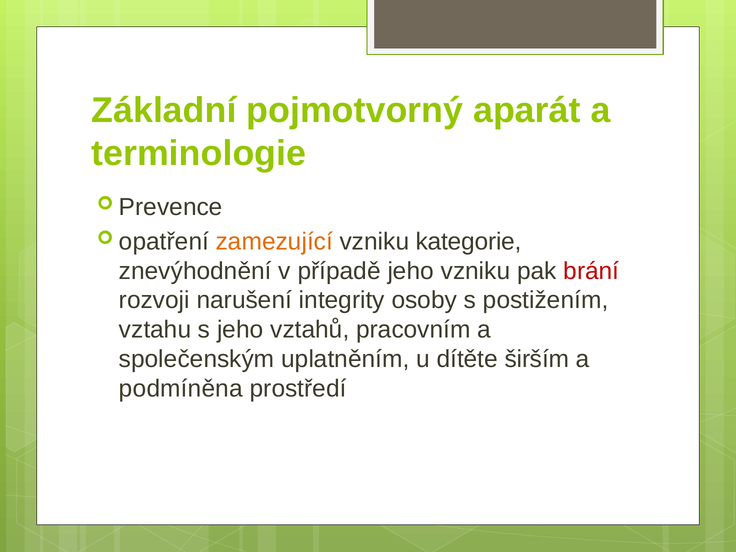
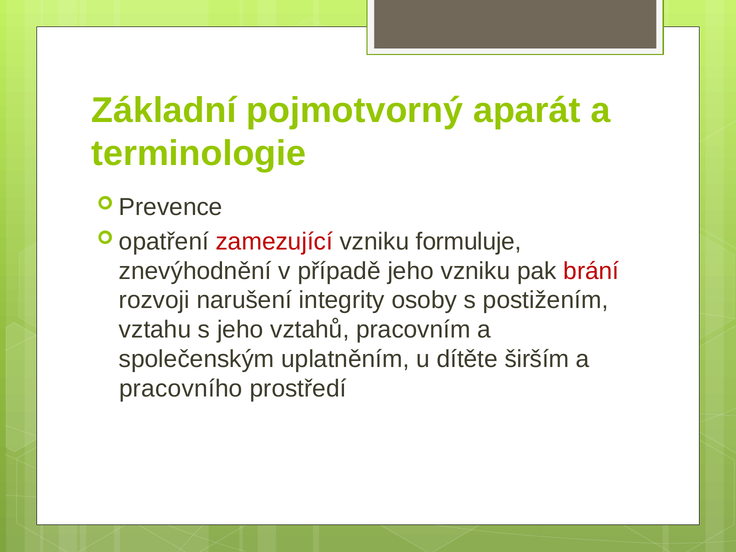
zamezující colour: orange -> red
kategorie: kategorie -> formuluje
podmíněna: podmíněna -> pracovního
